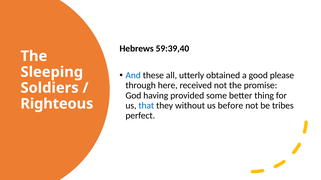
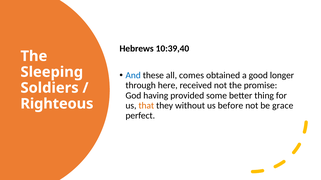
59:39,40: 59:39,40 -> 10:39,40
utterly: utterly -> comes
please: please -> longer
that colour: blue -> orange
tribes: tribes -> grace
